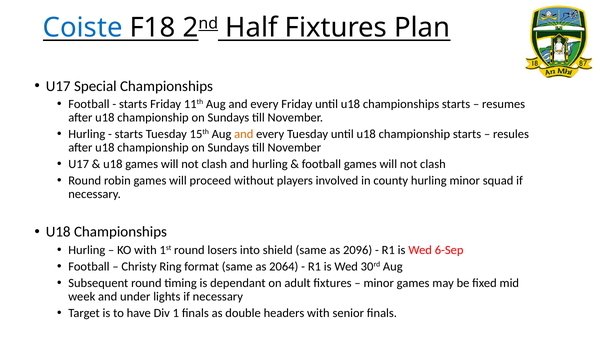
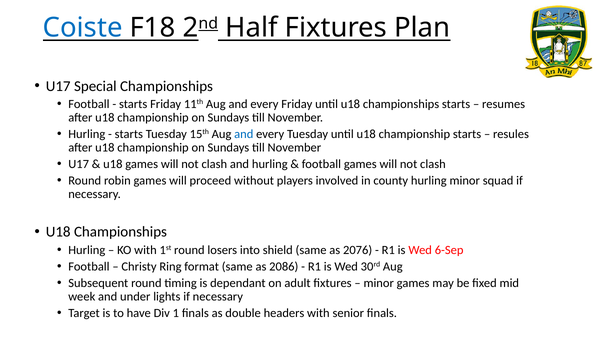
and at (244, 134) colour: orange -> blue
2096: 2096 -> 2076
2064: 2064 -> 2086
